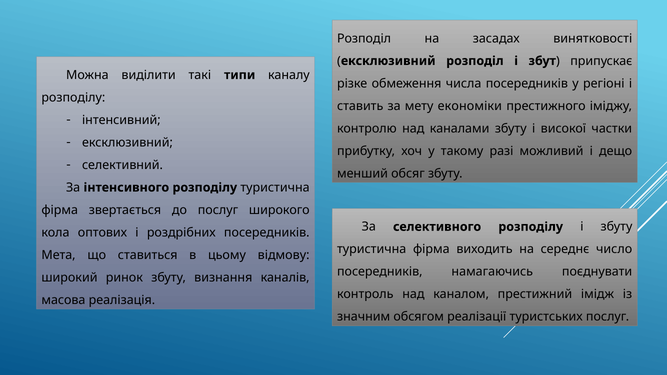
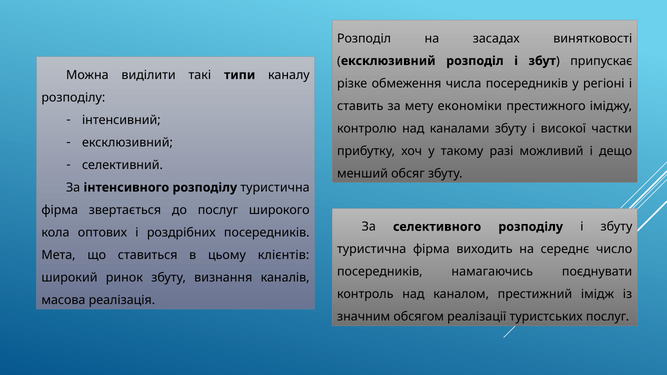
відмову: відмову -> клієнтів
